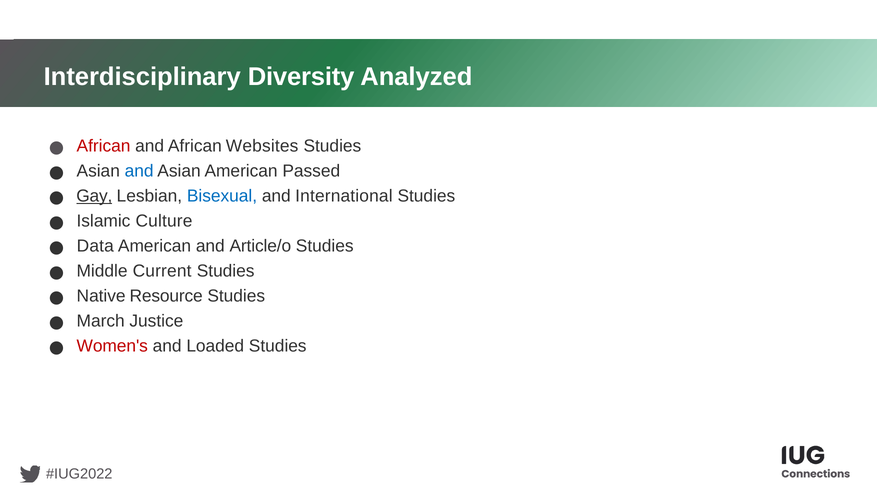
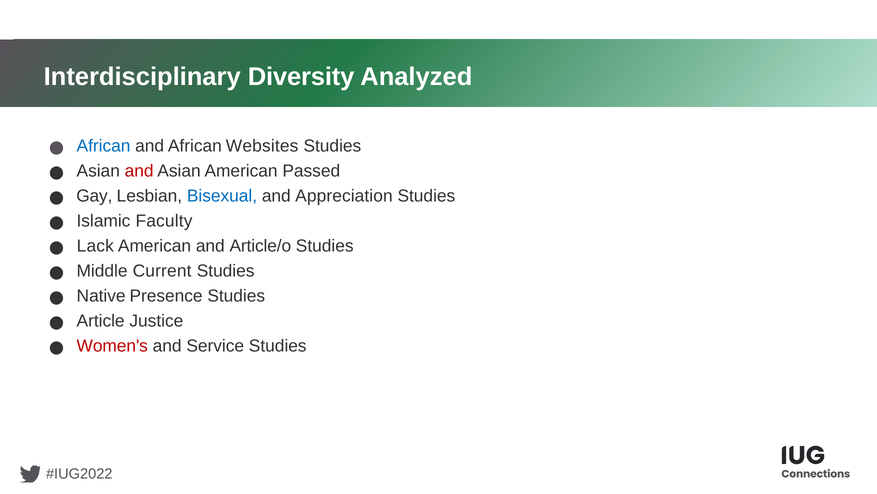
African at (104, 146) colour: red -> blue
and at (139, 171) colour: blue -> red
Gay underline: present -> none
International: International -> Appreciation
Culture: Culture -> Faculty
Data: Data -> Lack
Resource: Resource -> Presence
March: March -> Article
Loaded: Loaded -> Service
